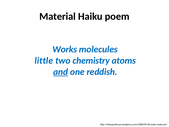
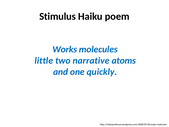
Material: Material -> Stimulus
chemistry: chemistry -> narrative
and underline: present -> none
reddish: reddish -> quickly
